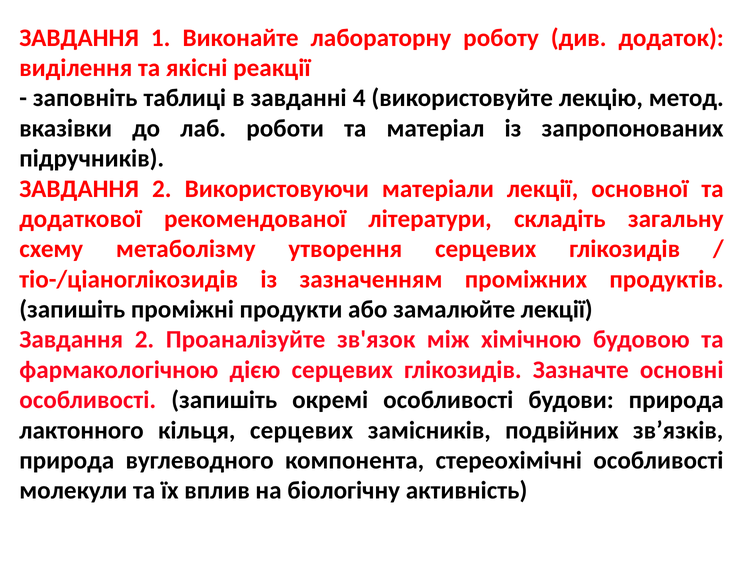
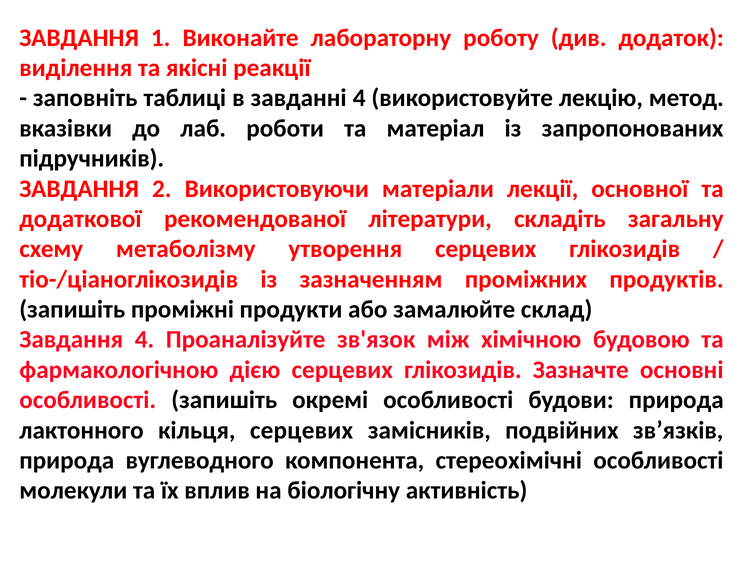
замалюйте лекції: лекції -> склад
2 at (144, 340): 2 -> 4
